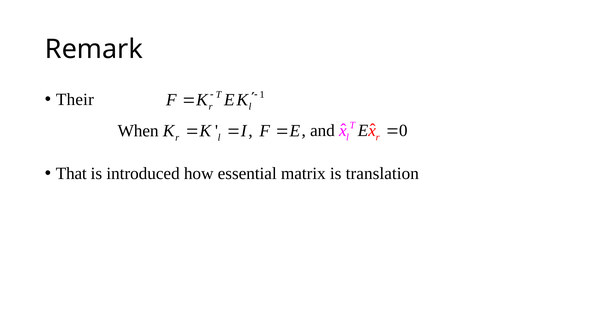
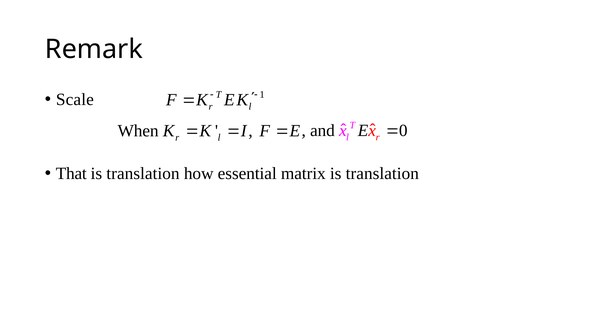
Their: Their -> Scale
introduced at (143, 173): introduced -> translation
